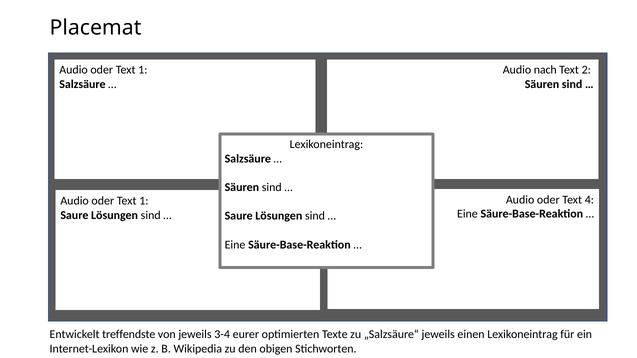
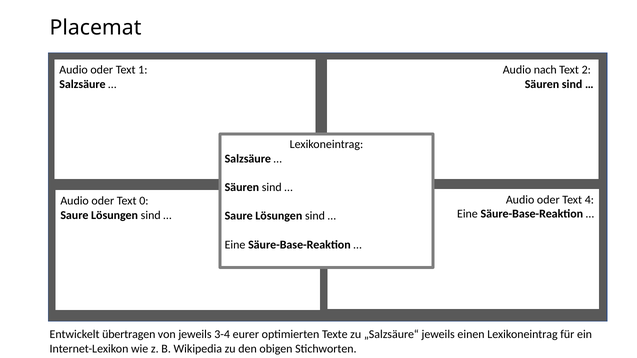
1 at (144, 201): 1 -> 0
treffendste: treffendste -> übertragen
